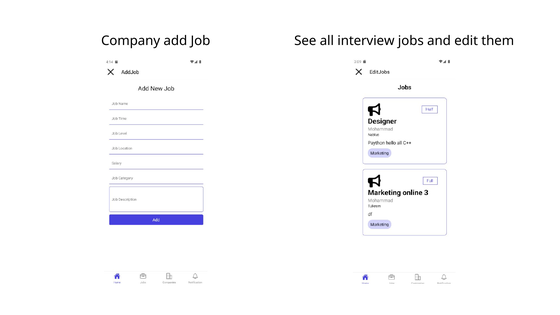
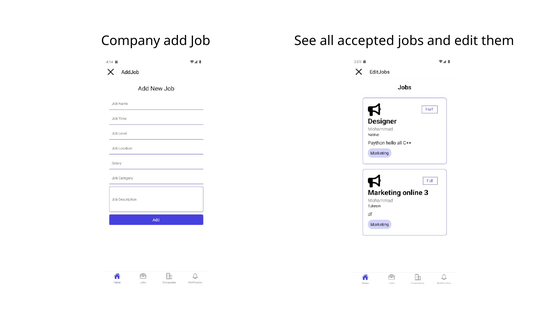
interview: interview -> accepted
